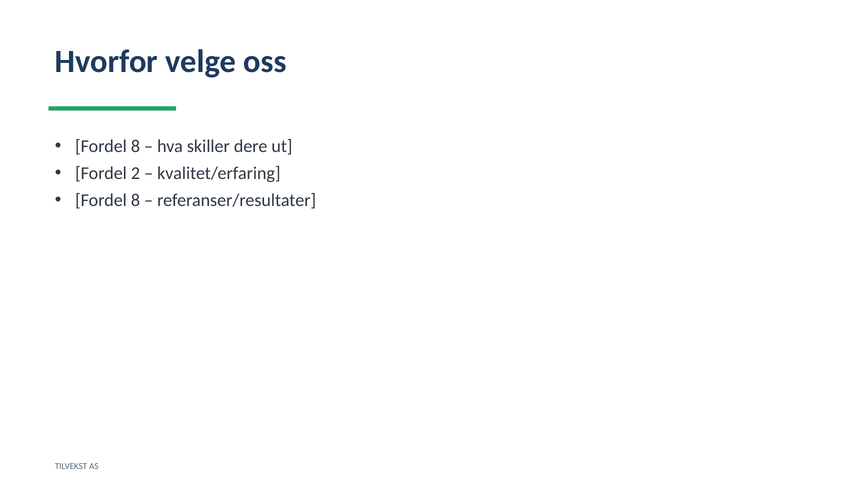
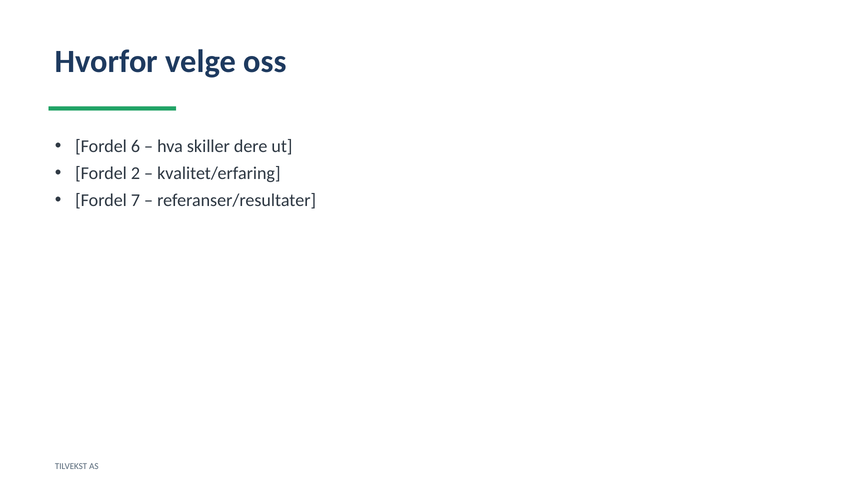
8 at (135, 146): 8 -> 6
8 at (135, 200): 8 -> 7
